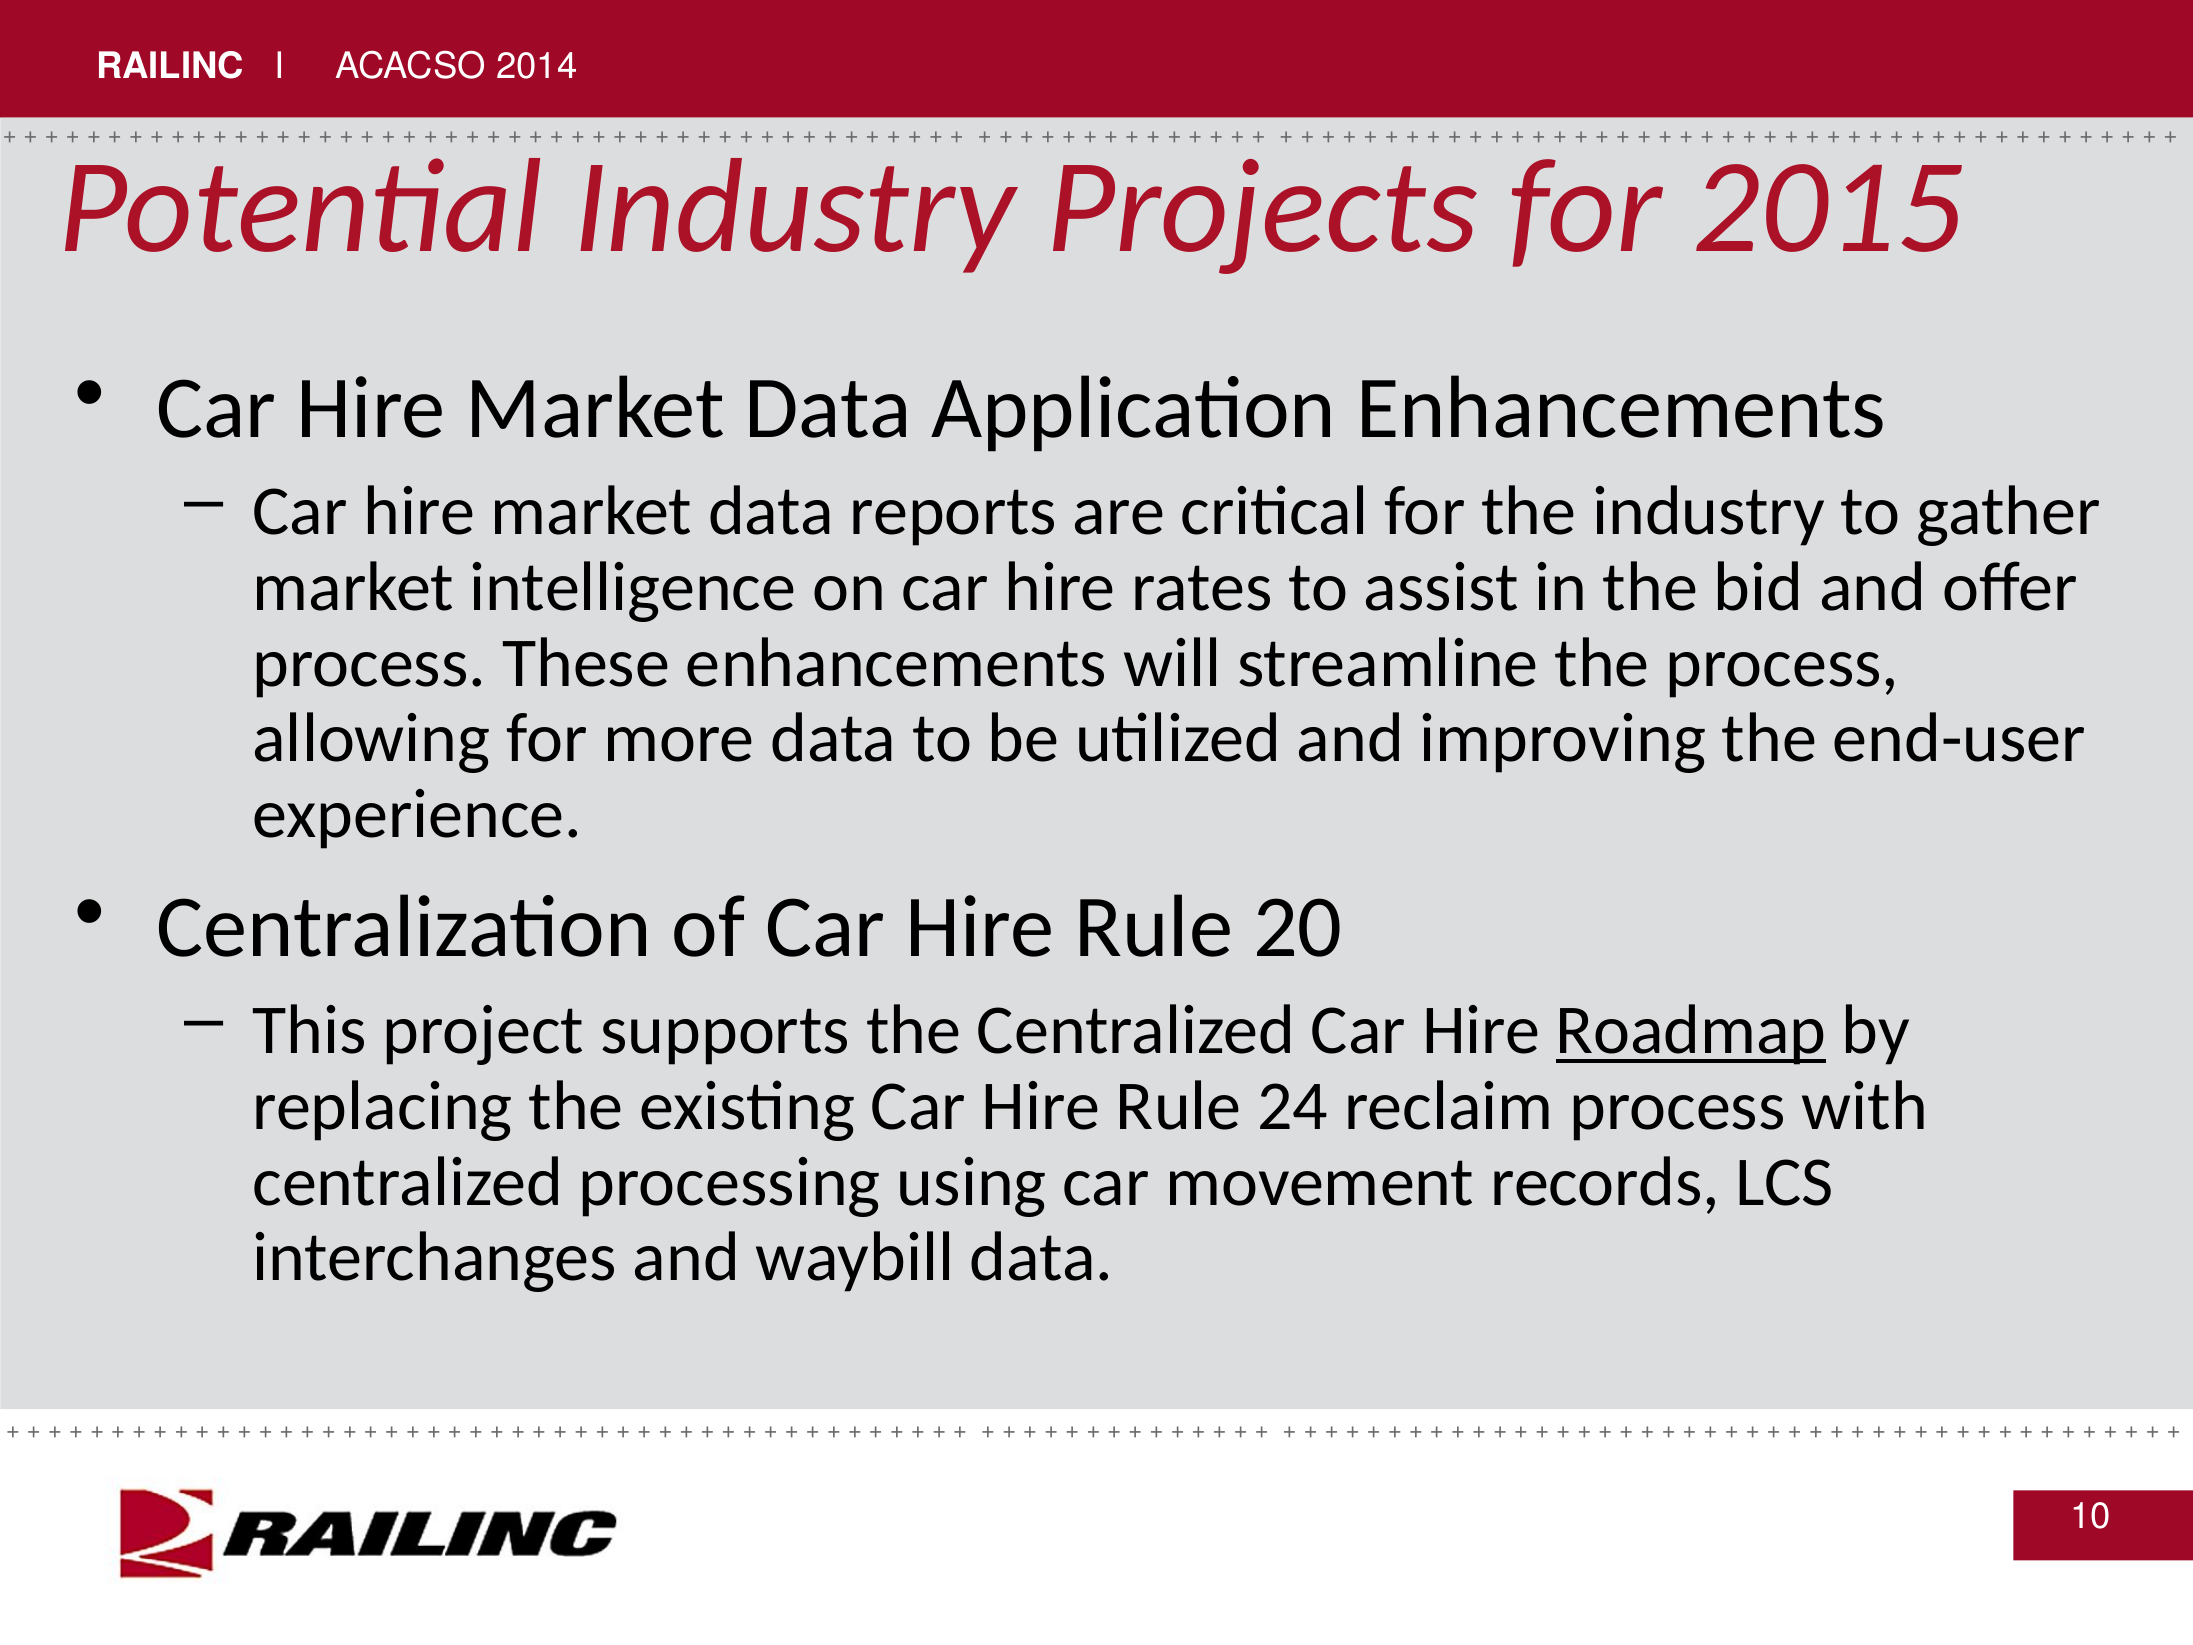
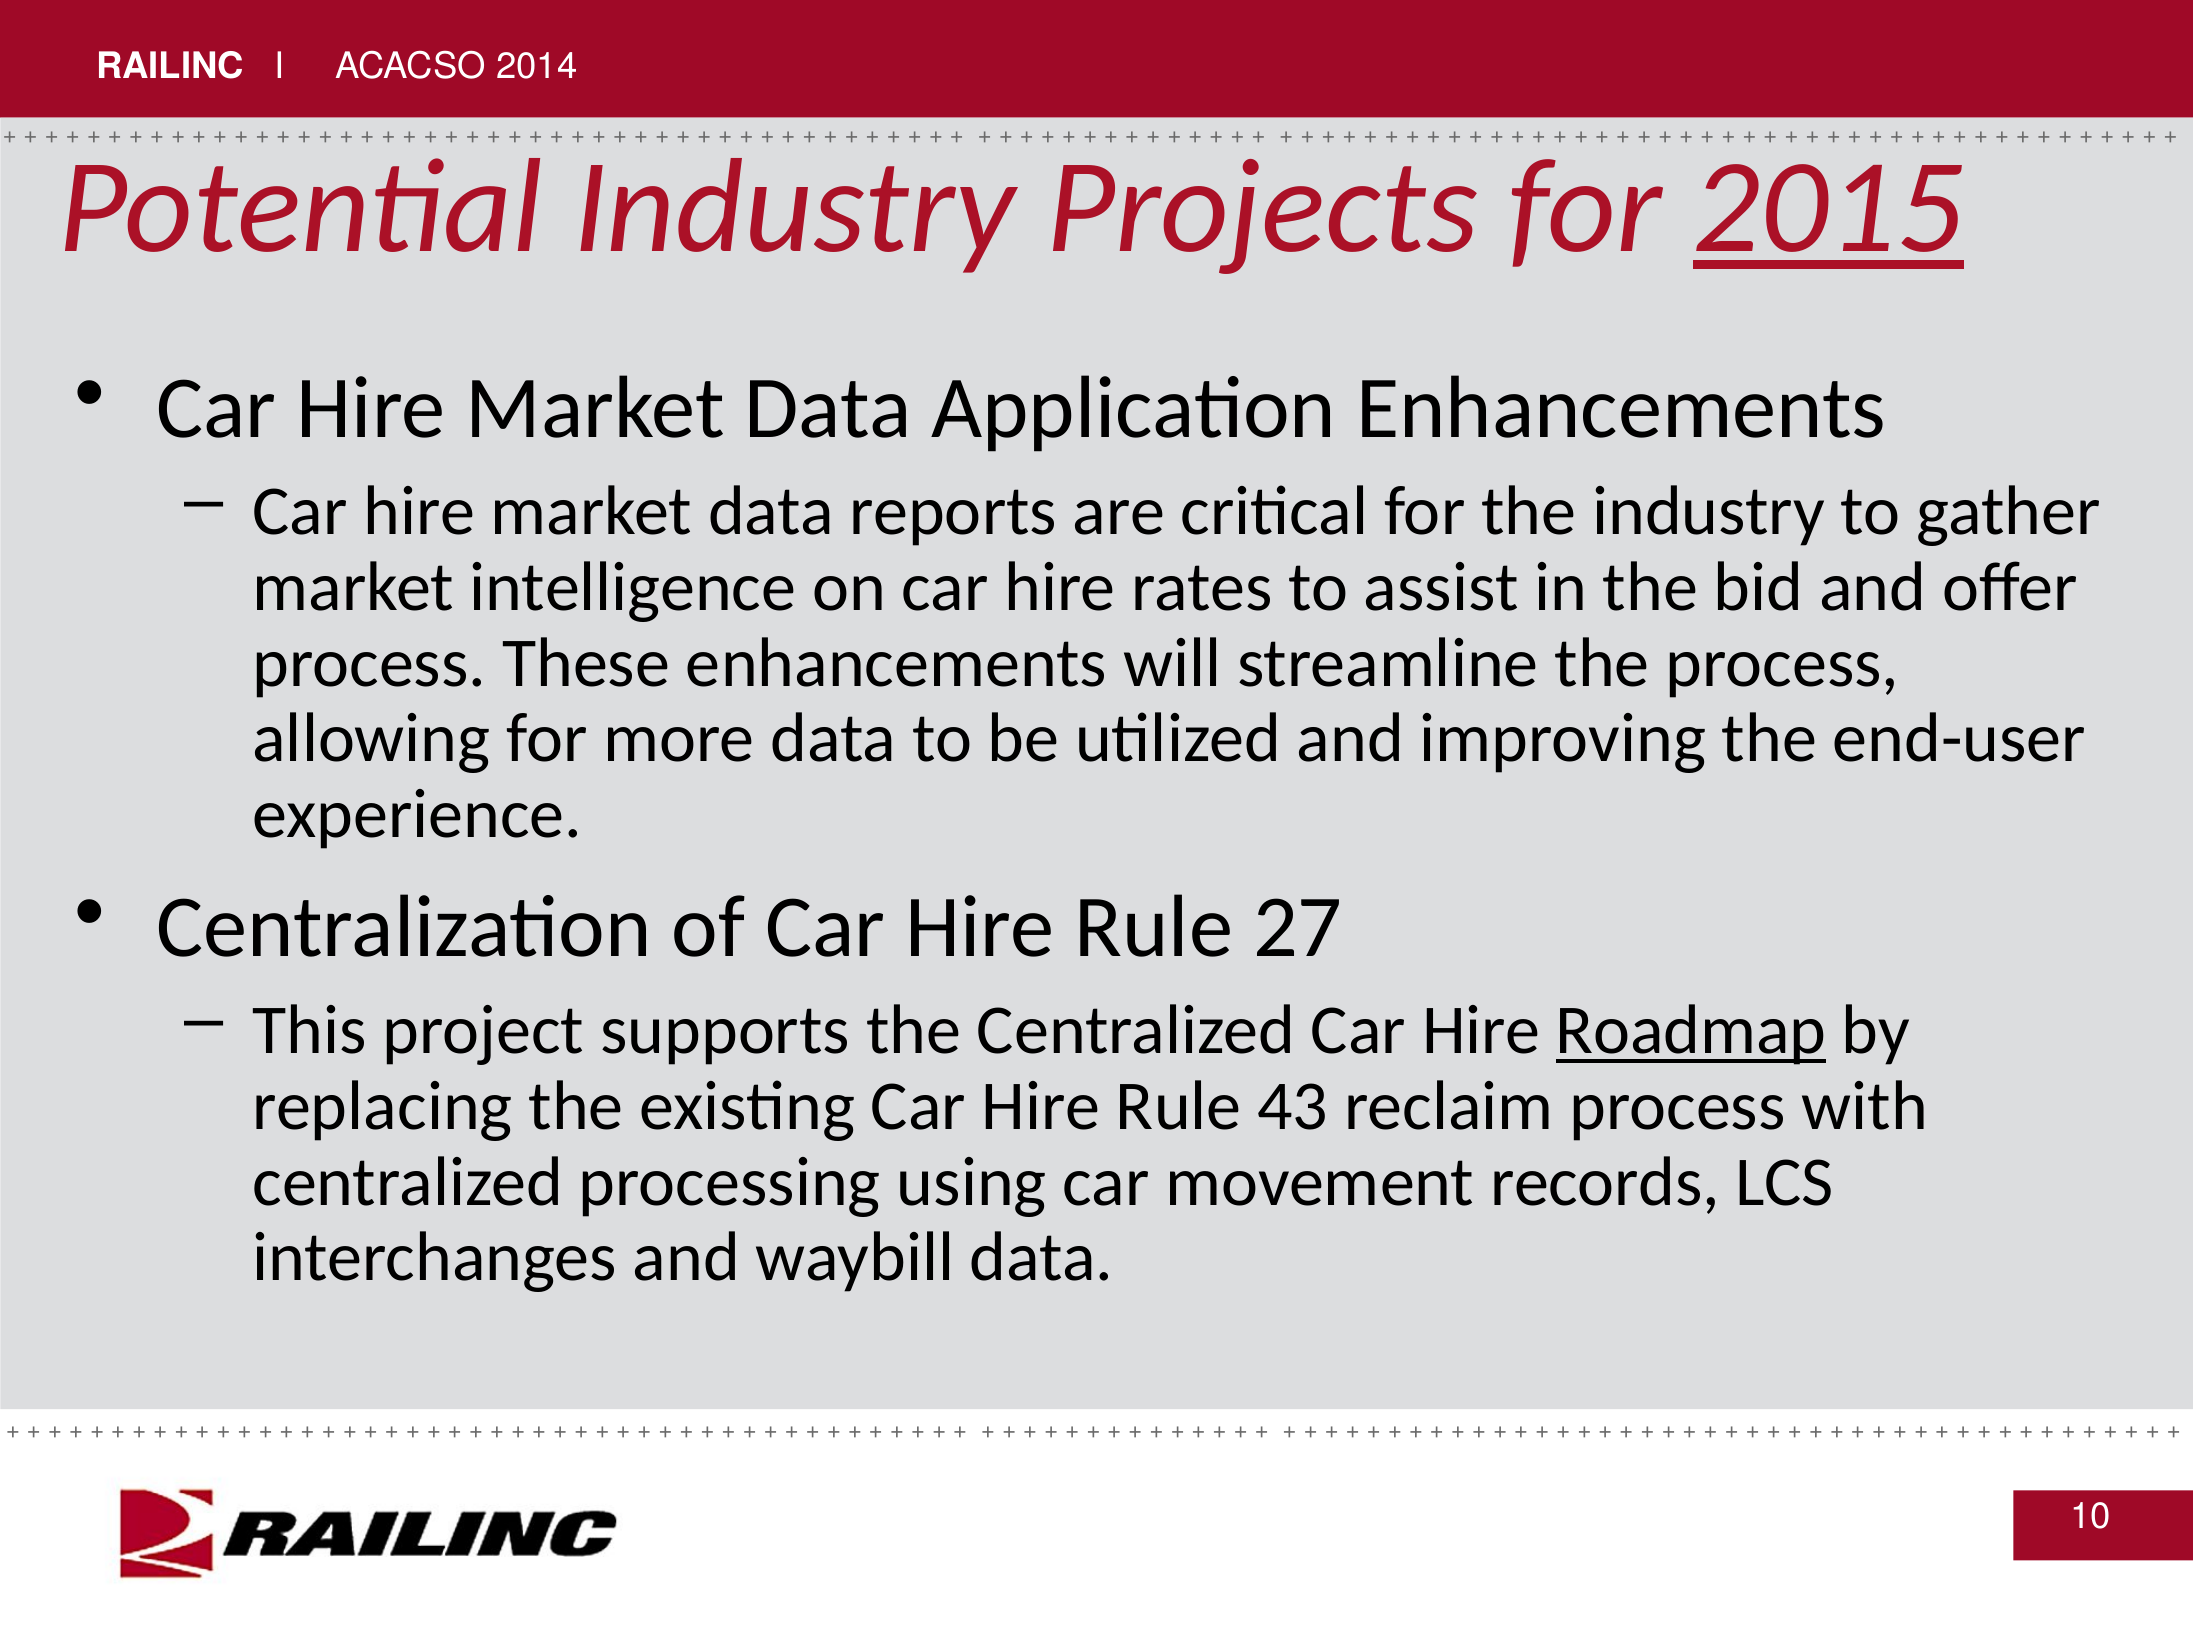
2015 underline: none -> present
20: 20 -> 27
24: 24 -> 43
